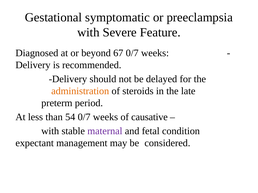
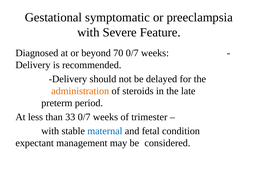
67: 67 -> 70
54: 54 -> 33
causative: causative -> trimester
maternal colour: purple -> blue
